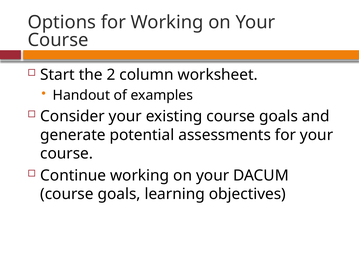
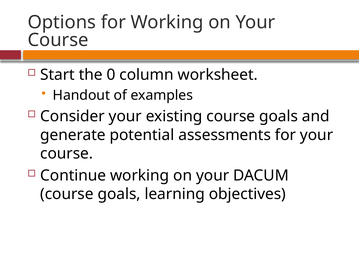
2: 2 -> 0
